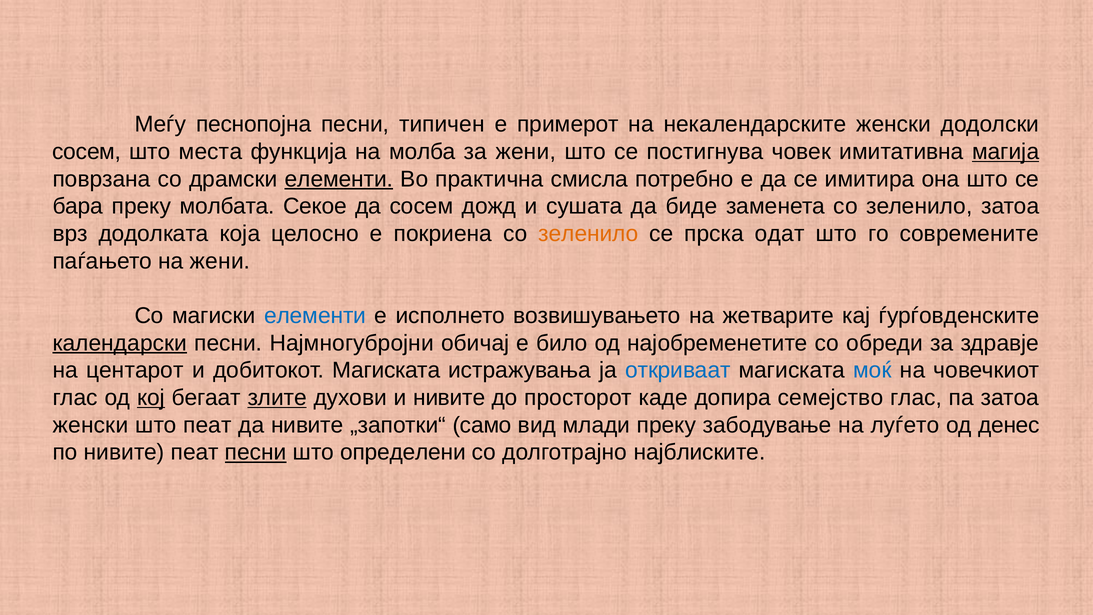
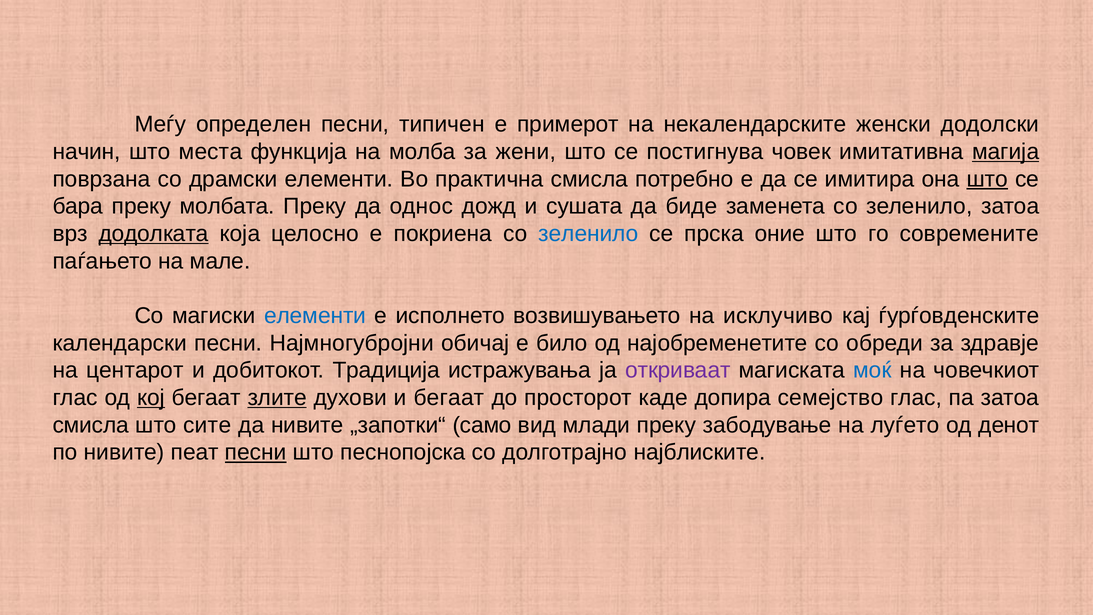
песнопојна: песнопојна -> определен
сосем at (87, 152): сосем -> начин
елементи at (339, 179) underline: present -> none
што at (987, 179) underline: none -> present
молбата Секое: Секое -> Преку
да сосем: сосем -> однос
додолката underline: none -> present
зеленило at (588, 234) colour: orange -> blue
одат: одат -> оние
на жени: жени -> мале
жетварите: жетварите -> исклучиво
календарски underline: present -> none
добитокот Магиската: Магиската -> Традиција
откриваат colour: blue -> purple
и нивите: нивите -> бегаат
женски at (91, 425): женски -> смисла
што пеат: пеат -> сите
денес: денес -> денот
определени: определени -> песнопојска
